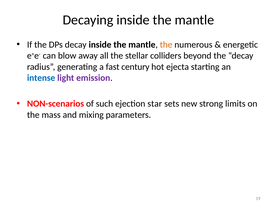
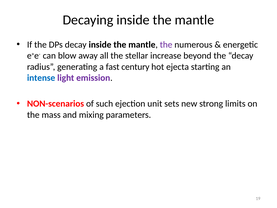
the at (166, 45) colour: orange -> purple
colliders: colliders -> increase
star: star -> unit
